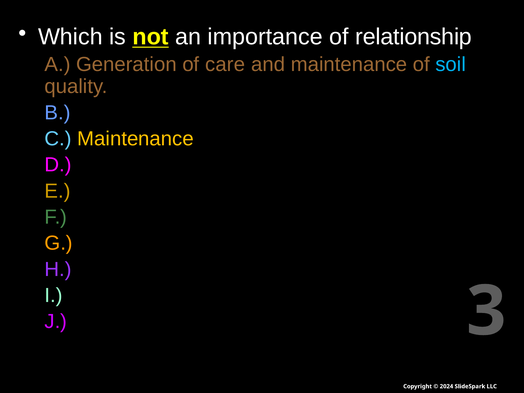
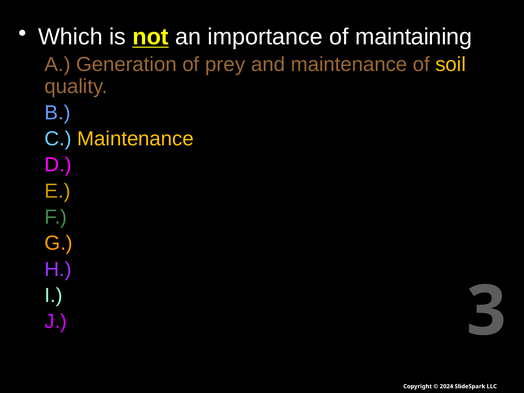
relationship: relationship -> maintaining
of care: care -> prey
soil colour: light blue -> yellow
